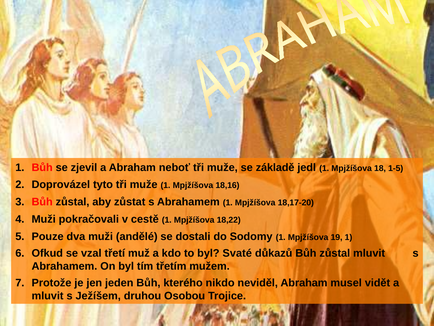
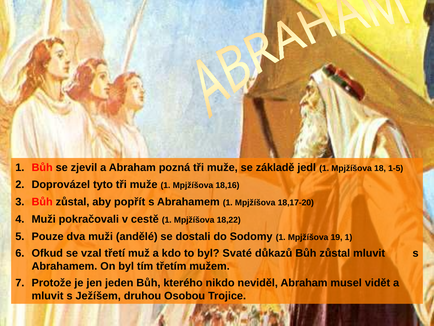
neboť: neboť -> pozná
zůstat: zůstat -> popřít
